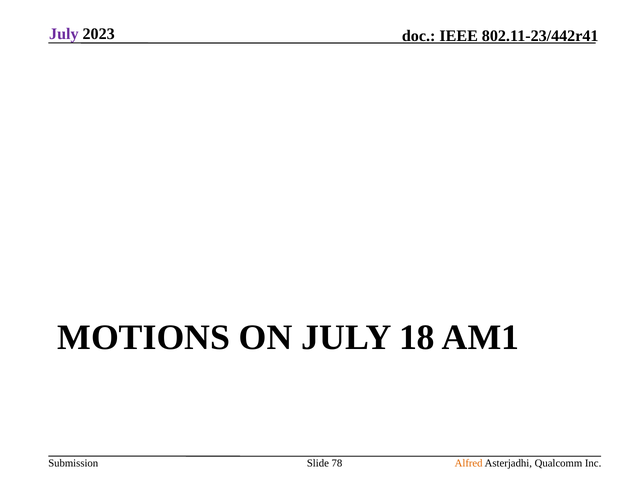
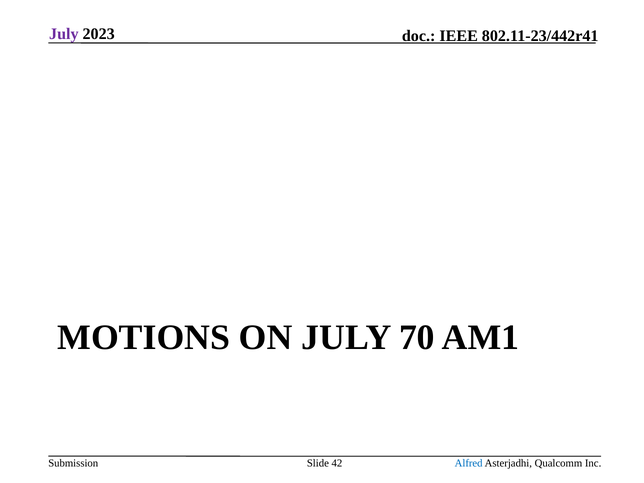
18: 18 -> 70
78: 78 -> 42
Alfred colour: orange -> blue
